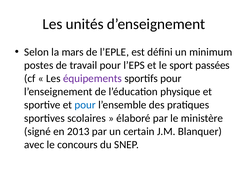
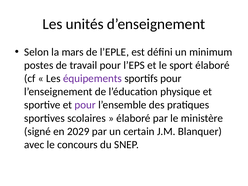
sport passées: passées -> élaboré
pour at (85, 105) colour: blue -> purple
2013: 2013 -> 2029
